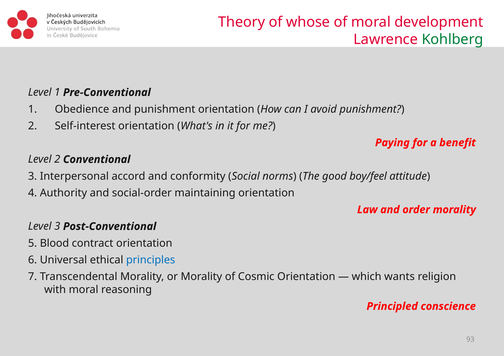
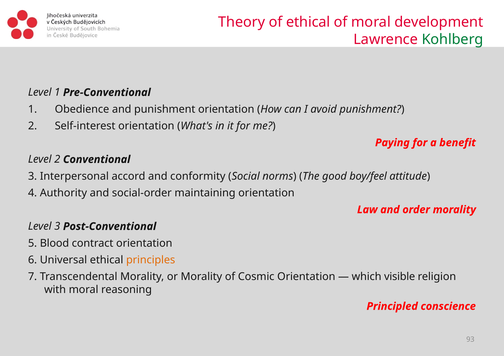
of whose: whose -> ethical
principles colour: blue -> orange
wants: wants -> visible
